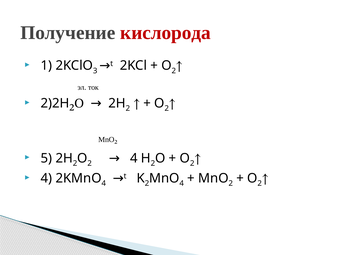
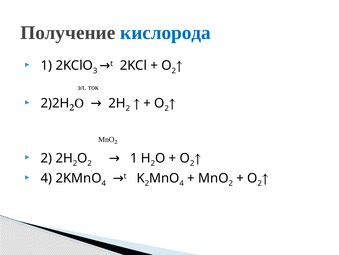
кислорода colour: red -> blue
5 at (46, 158): 5 -> 2
4 at (134, 158): 4 -> 1
